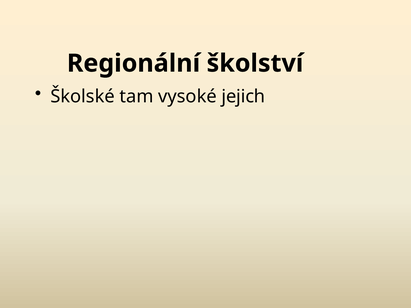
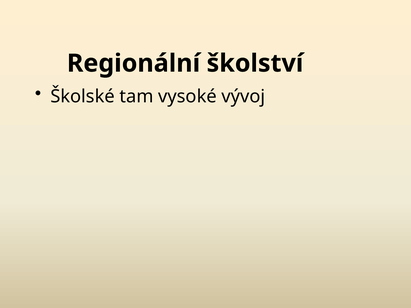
jejich: jejich -> vývoj
